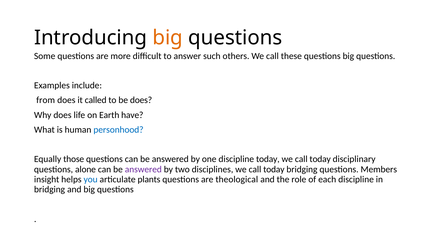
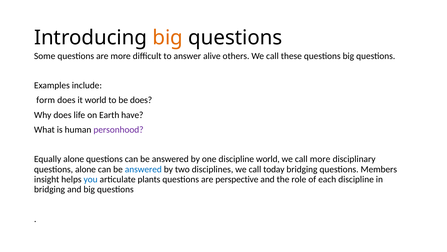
such: such -> alive
from: from -> form
it called: called -> world
personhood colour: blue -> purple
Equally those: those -> alone
discipline today: today -> world
today at (320, 159): today -> more
answered at (143, 169) colour: purple -> blue
theological: theological -> perspective
